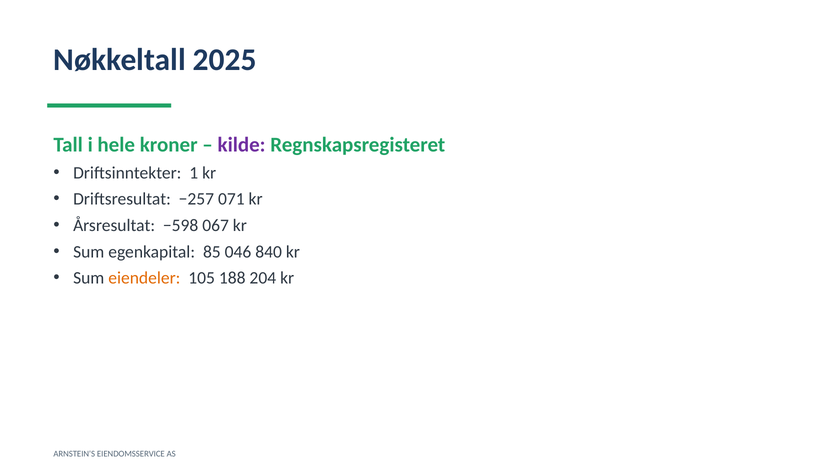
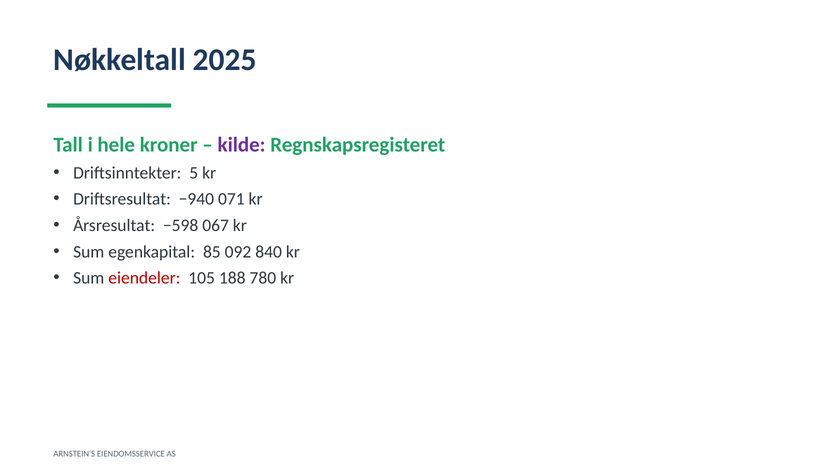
1: 1 -> 5
−257: −257 -> −940
046: 046 -> 092
eiendeler colour: orange -> red
204: 204 -> 780
